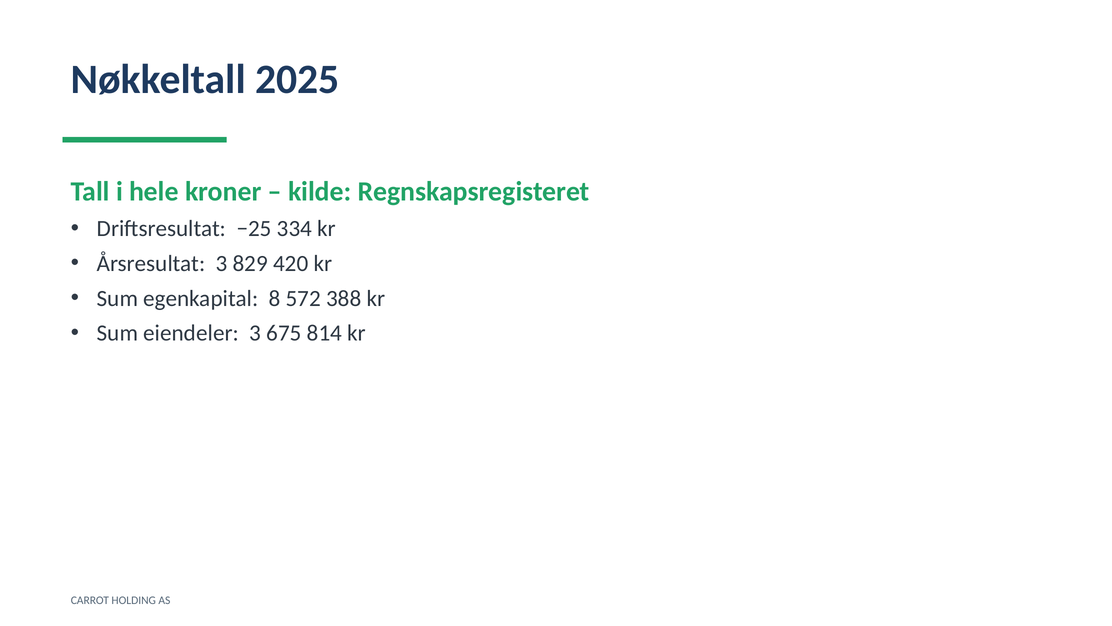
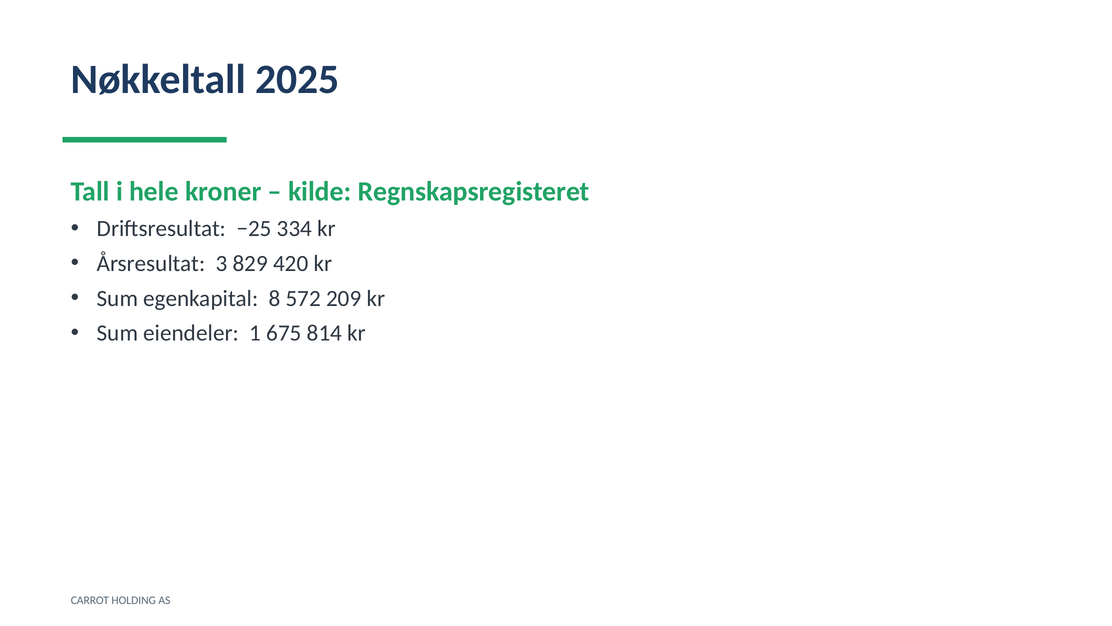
388: 388 -> 209
eiendeler 3: 3 -> 1
